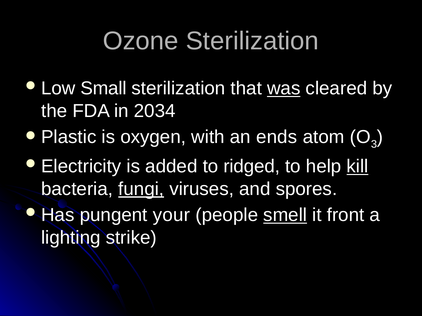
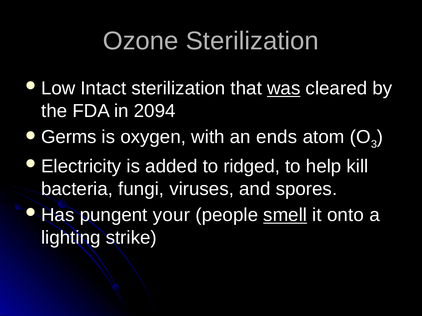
Small: Small -> Intact
2034: 2034 -> 2094
Plastic: Plastic -> Germs
kill underline: present -> none
fungi underline: present -> none
front: front -> onto
